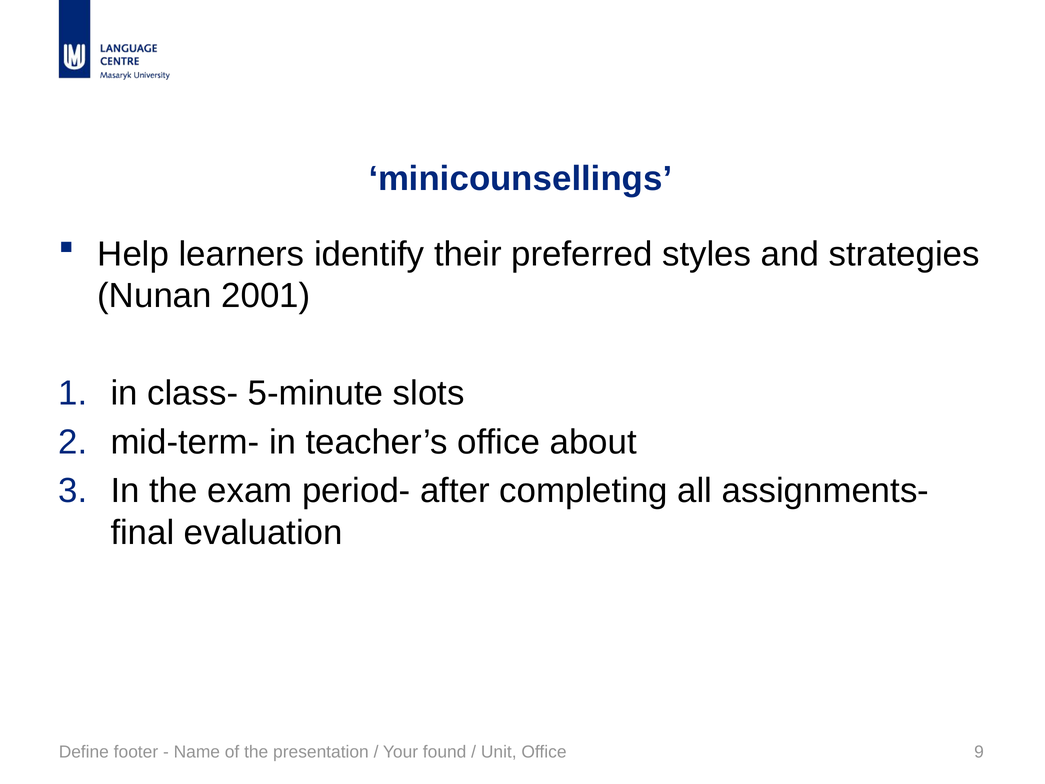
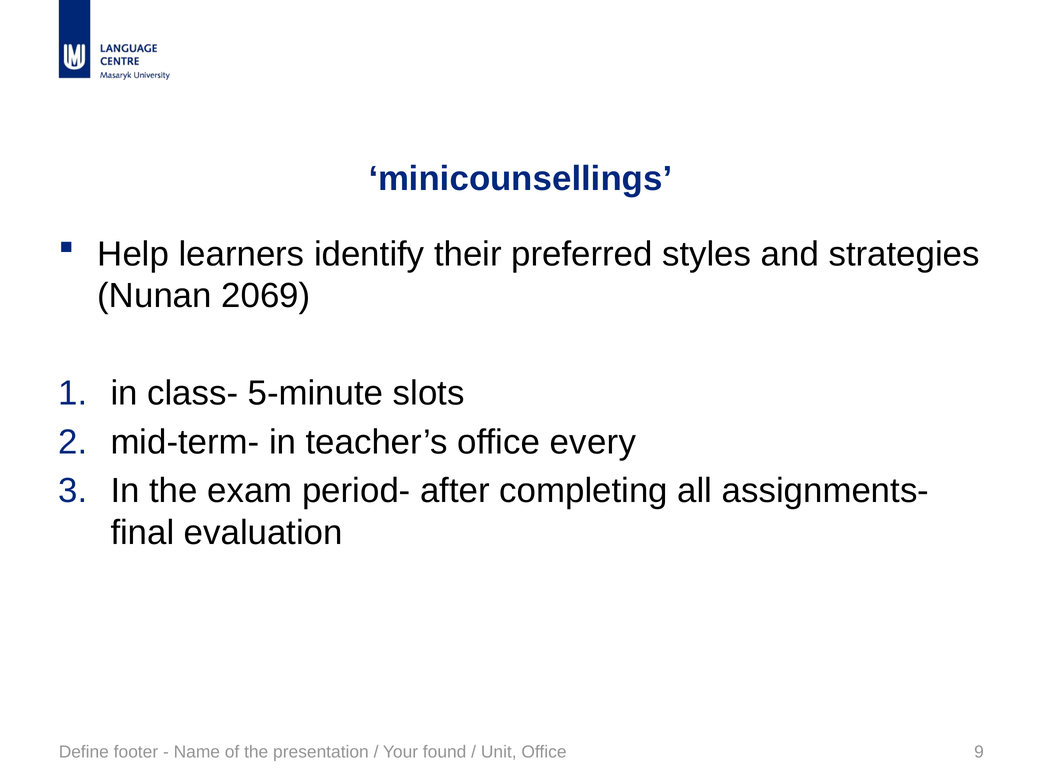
2001: 2001 -> 2069
about: about -> every
